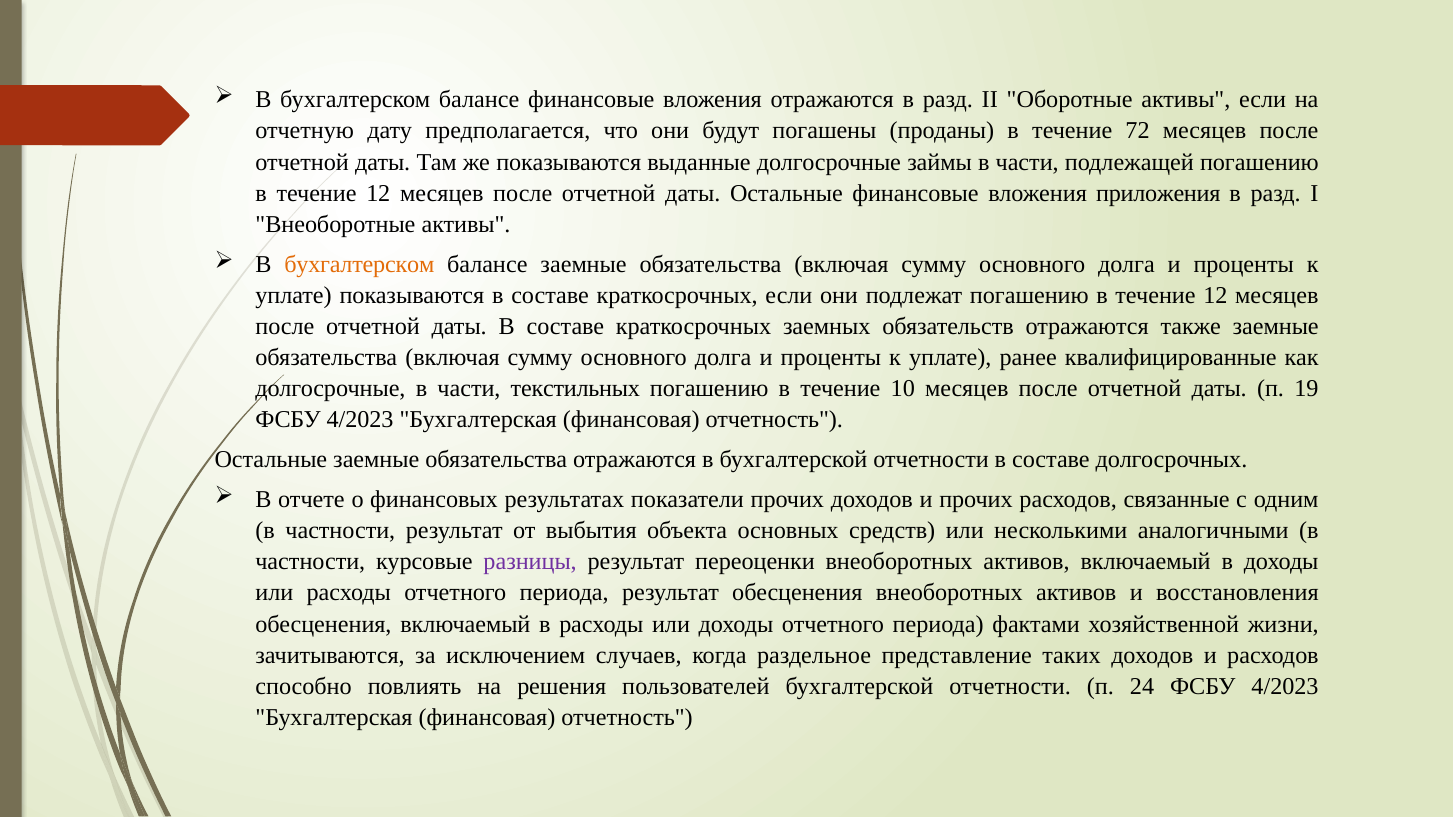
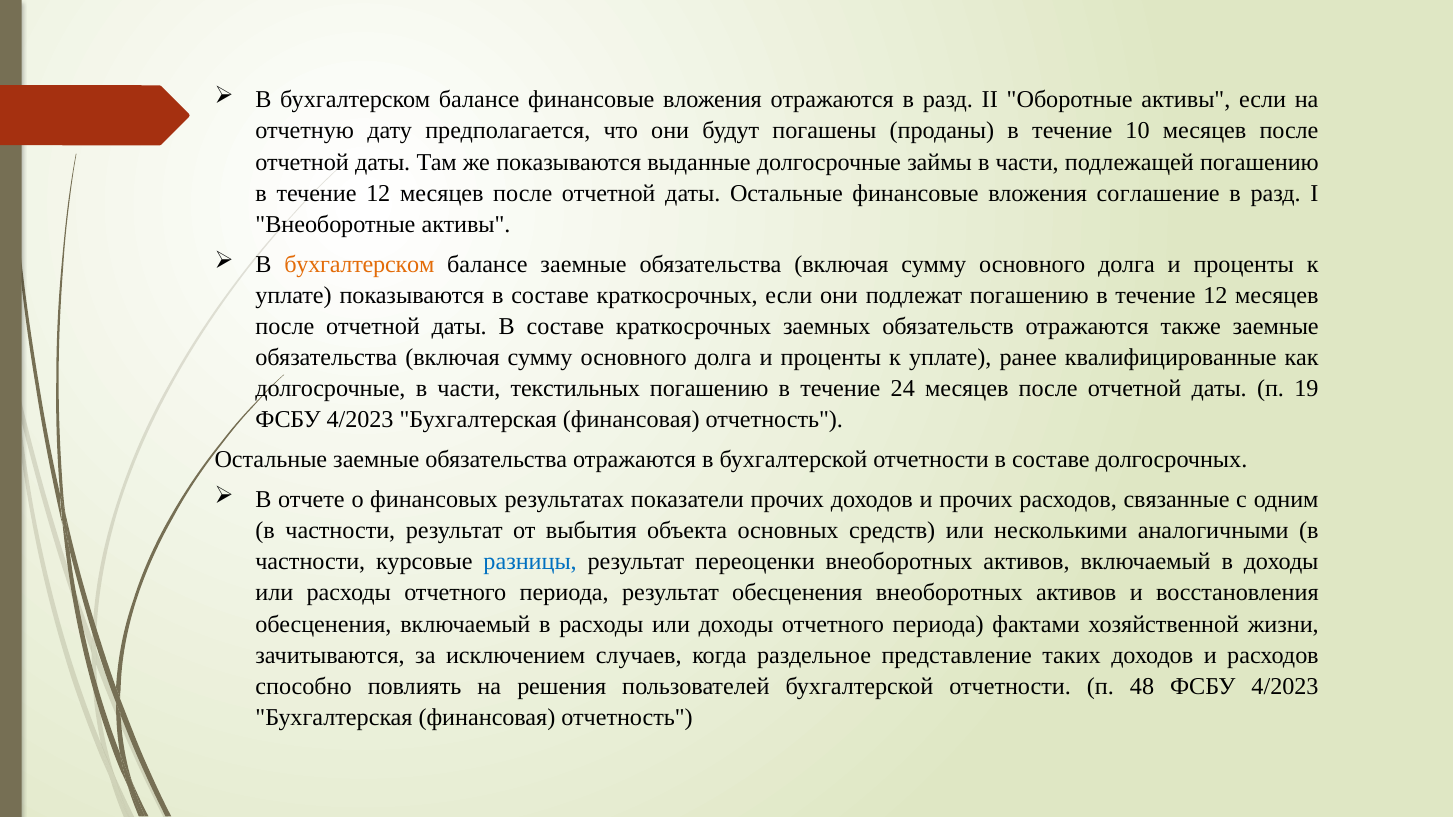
72: 72 -> 10
приложения: приложения -> соглашение
10: 10 -> 24
разницы colour: purple -> blue
24: 24 -> 48
